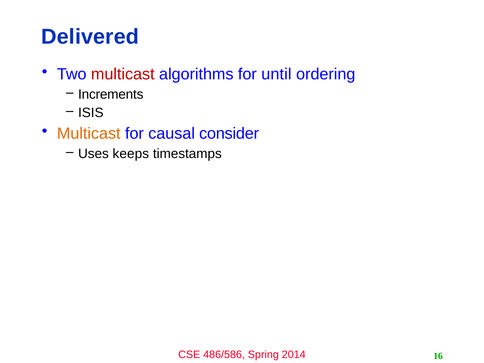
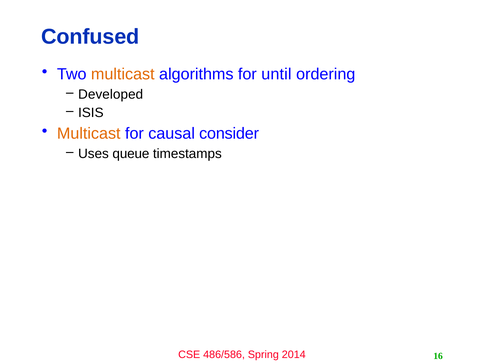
Delivered: Delivered -> Confused
multicast at (123, 74) colour: red -> orange
Increments: Increments -> Developed
keeps: keeps -> queue
